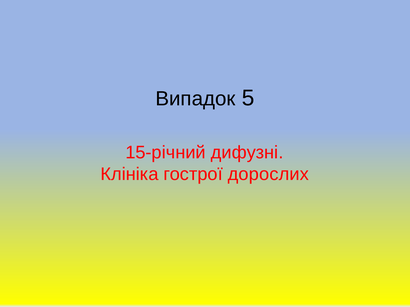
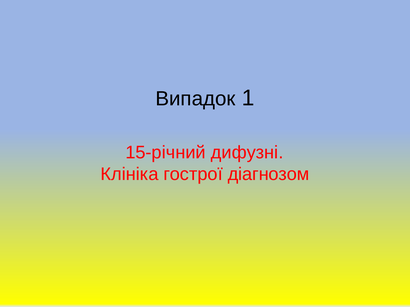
5: 5 -> 1
дорослих: дорослих -> діагнозом
